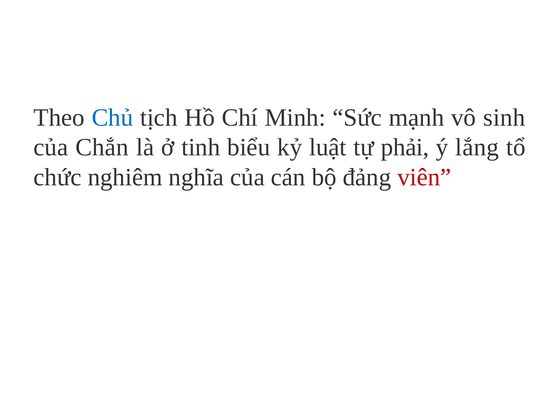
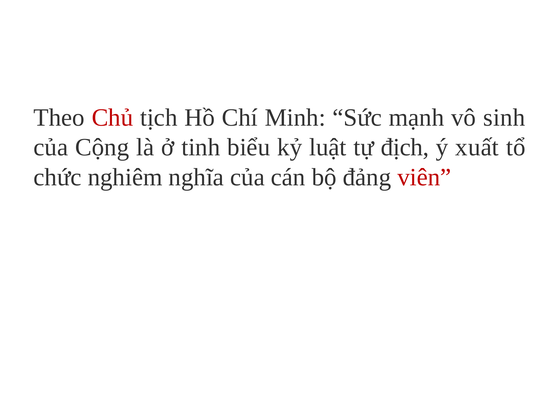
Chủ colour: blue -> red
Chắn: Chắn -> Cộng
phải: phải -> địch
lắng: lắng -> xuất
